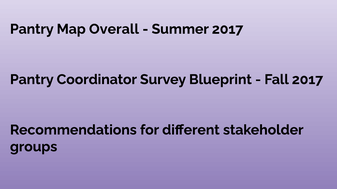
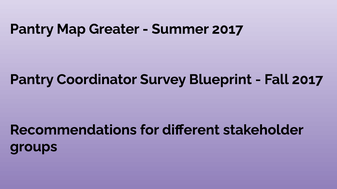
Overall: Overall -> Greater
